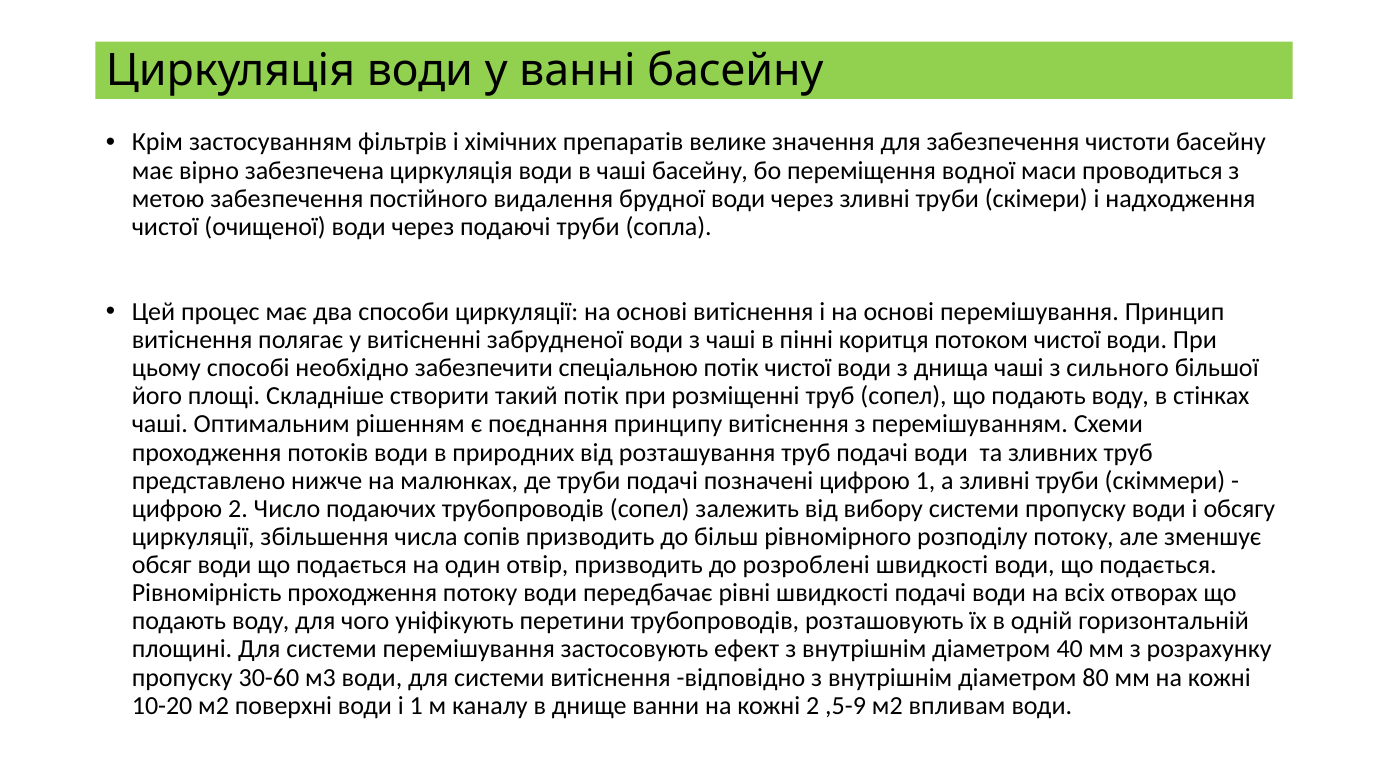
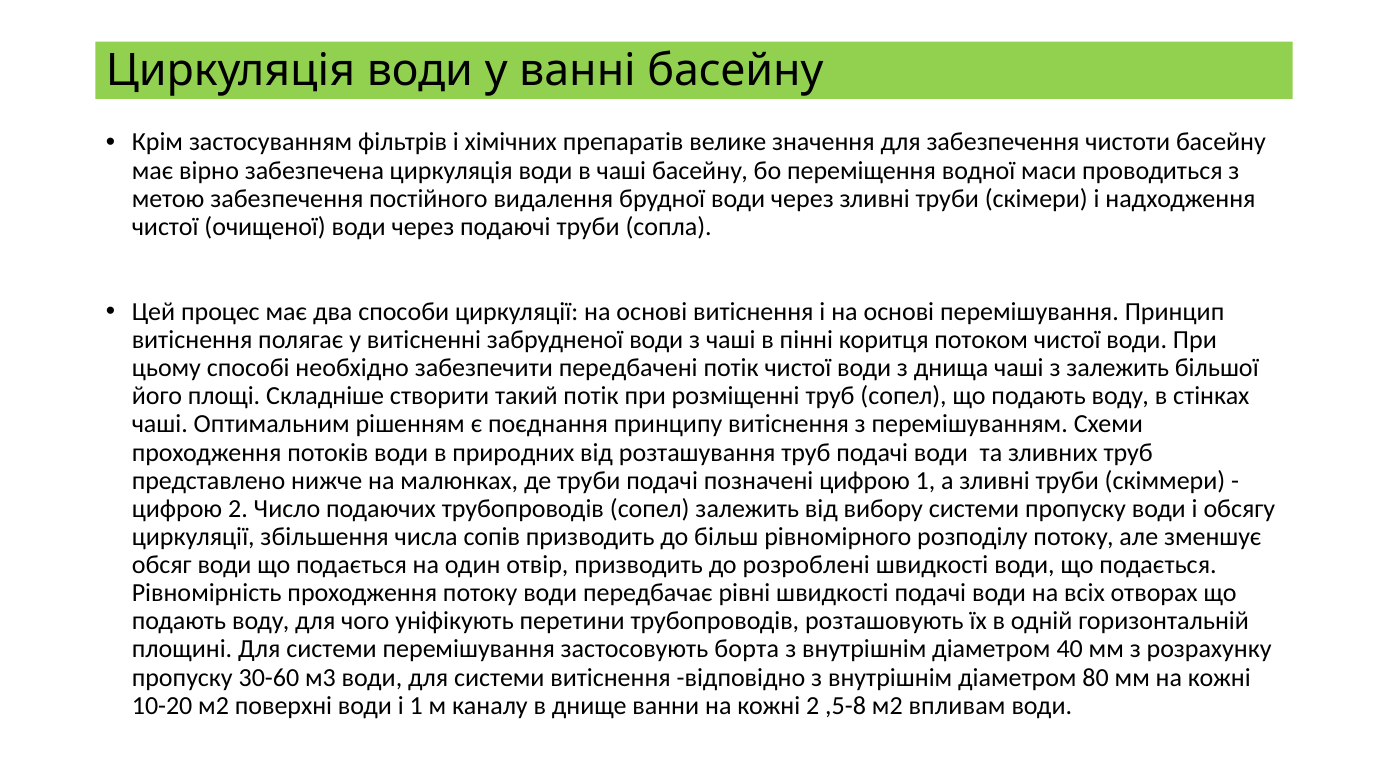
спеціальною: спеціальною -> передбачені
з сильного: сильного -> залежить
ефект: ефект -> борта
,5-9: ,5-9 -> ,5-8
